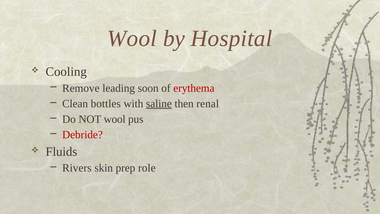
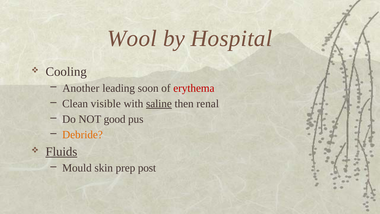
Remove: Remove -> Another
bottles: bottles -> visible
NOT wool: wool -> good
Debride colour: red -> orange
Fluids underline: none -> present
Rivers: Rivers -> Mould
role: role -> post
